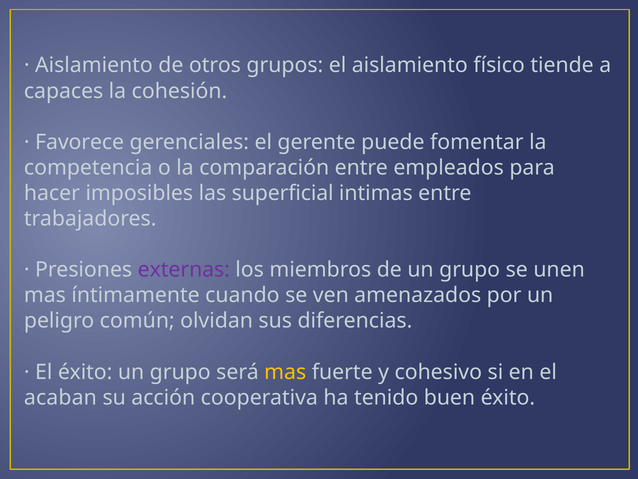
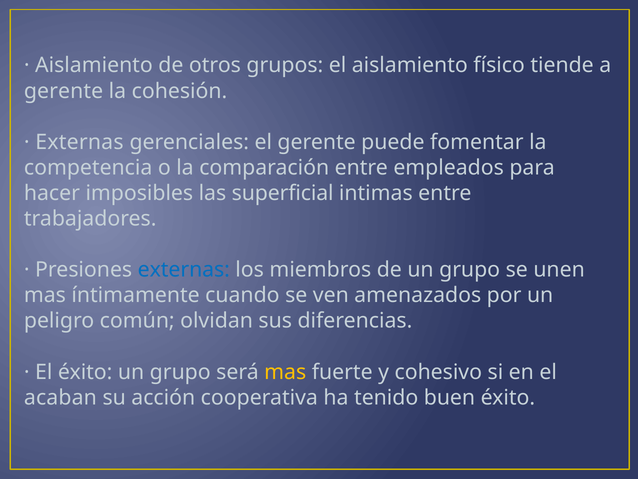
capaces at (64, 91): capaces -> gerente
Favorece at (80, 142): Favorece -> Externas
externas at (184, 270) colour: purple -> blue
